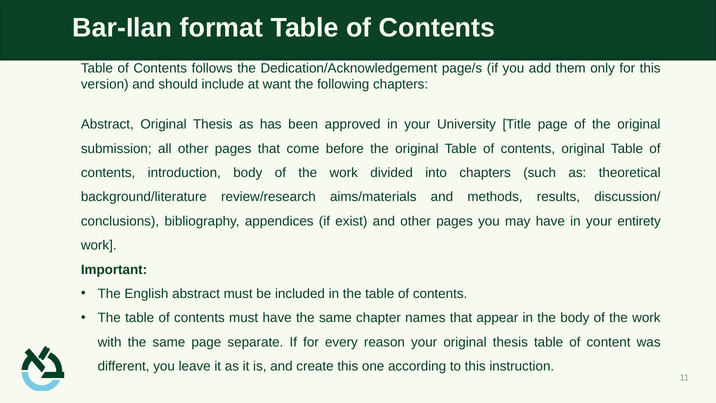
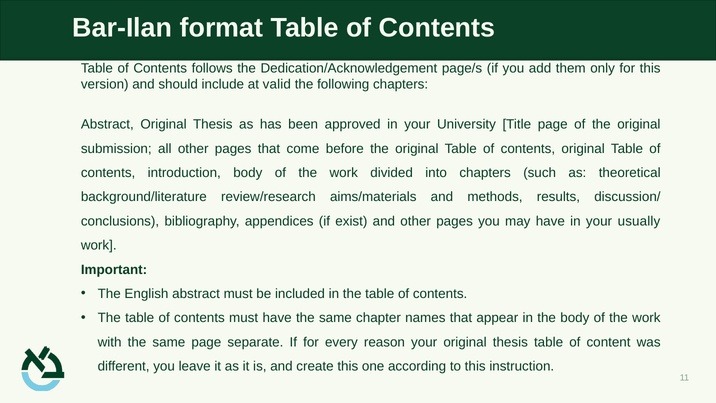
want: want -> valid
entirety: entirety -> usually
